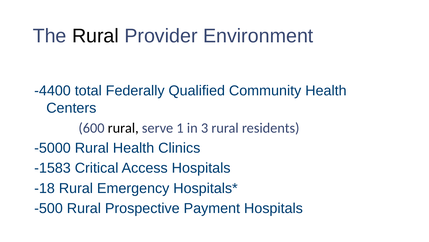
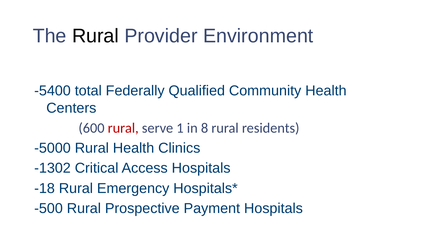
-4400: -4400 -> -5400
rural at (123, 128) colour: black -> red
3: 3 -> 8
-1583: -1583 -> -1302
